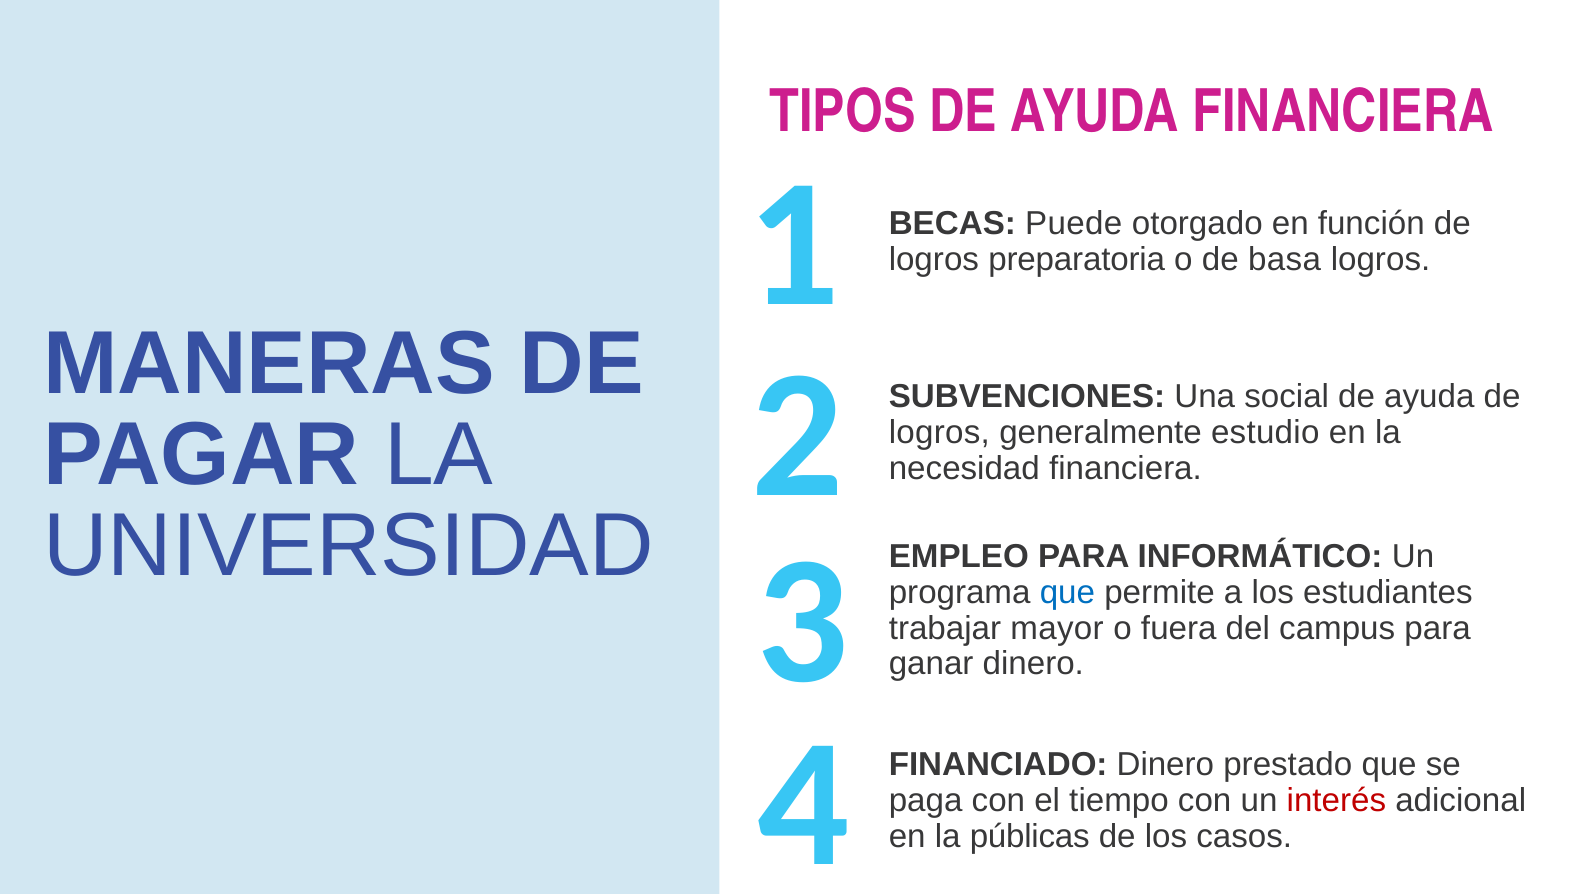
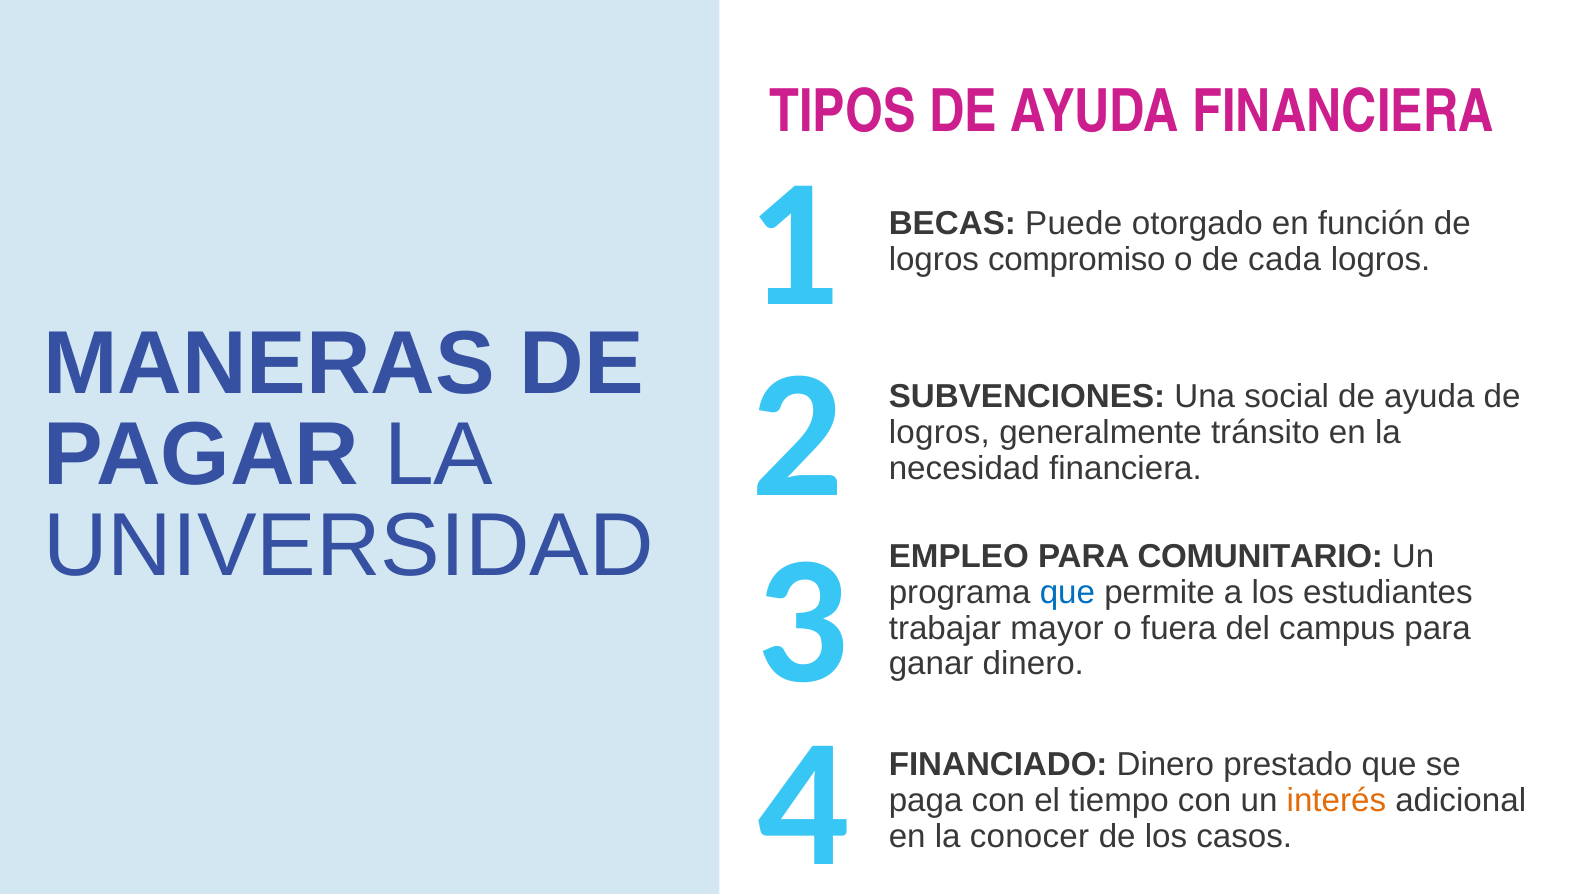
preparatoria: preparatoria -> compromiso
basa: basa -> cada
estudio: estudio -> tránsito
INFORMÁTICO: INFORMÁTICO -> COMUNITARIO
interés colour: red -> orange
públicas: públicas -> conocer
